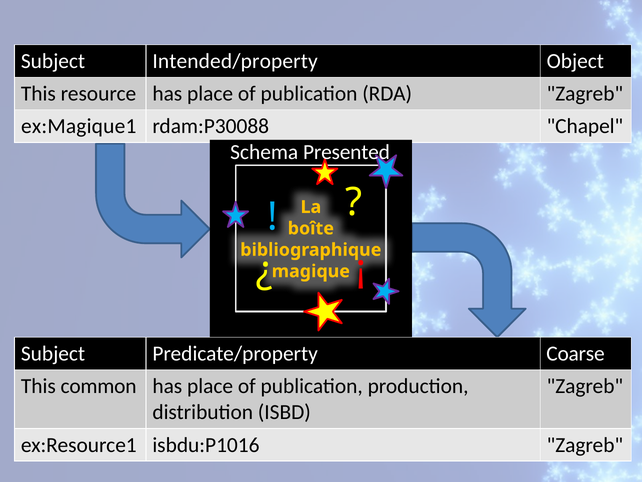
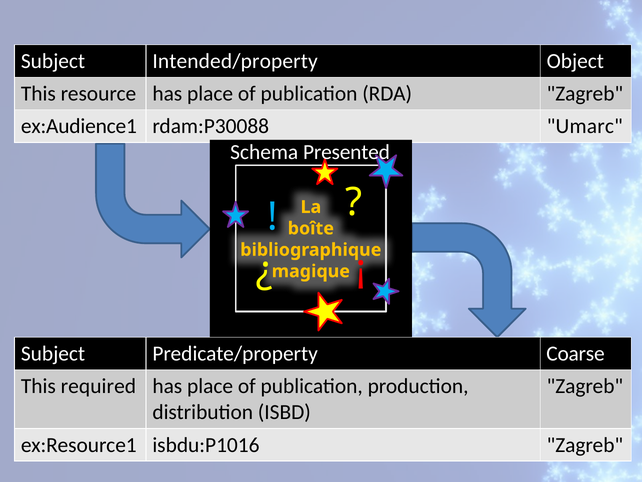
ex:Magique1: ex:Magique1 -> ex:Audience1
Chapel: Chapel -> Umarc
common: common -> required
